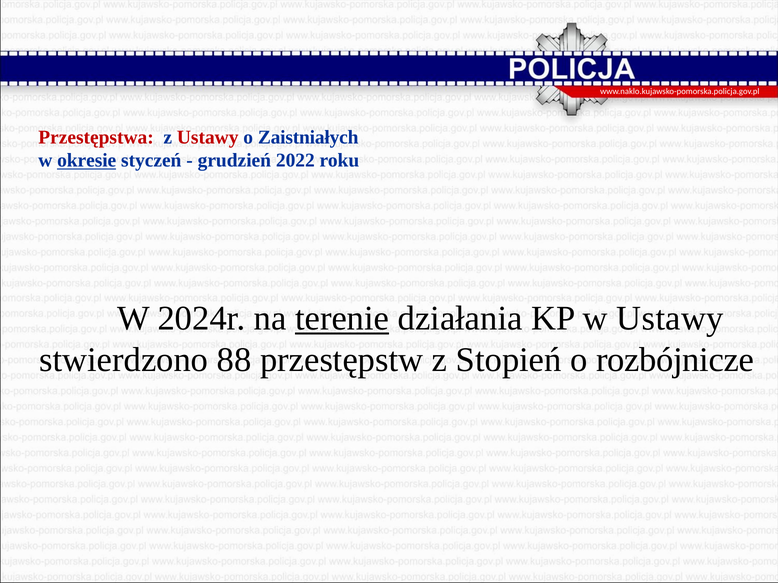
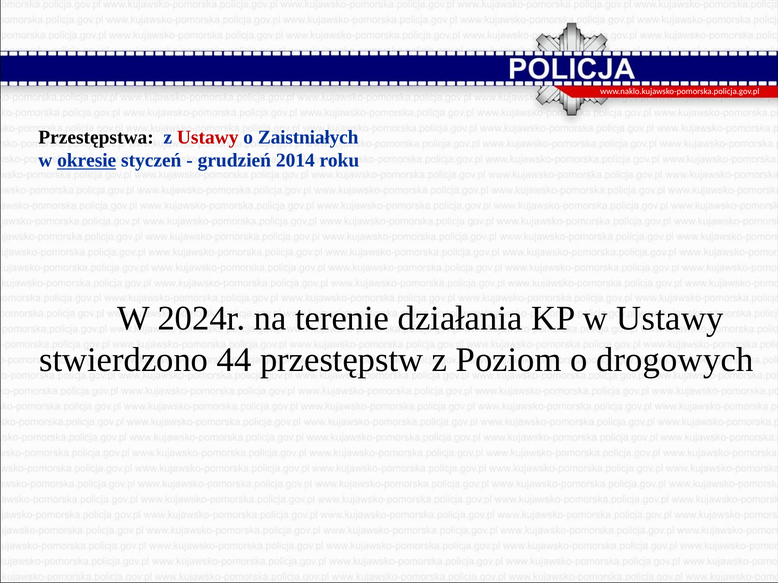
Przestępstwa colour: red -> black
2022: 2022 -> 2014
terenie underline: present -> none
88: 88 -> 44
Stopień: Stopień -> Poziom
rozbójnicze: rozbójnicze -> drogowych
